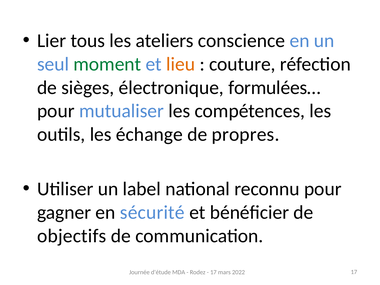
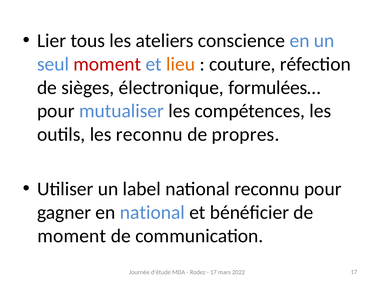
moment at (107, 64) colour: green -> red
les échange: échange -> reconnu
en sécurité: sécurité -> national
objectifs at (72, 236): objectifs -> moment
